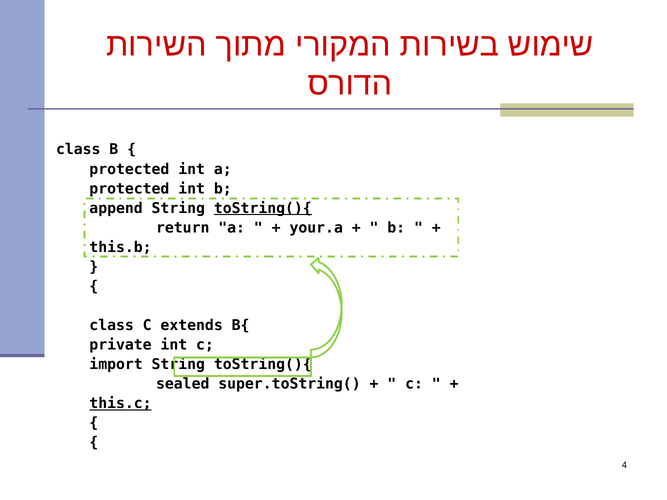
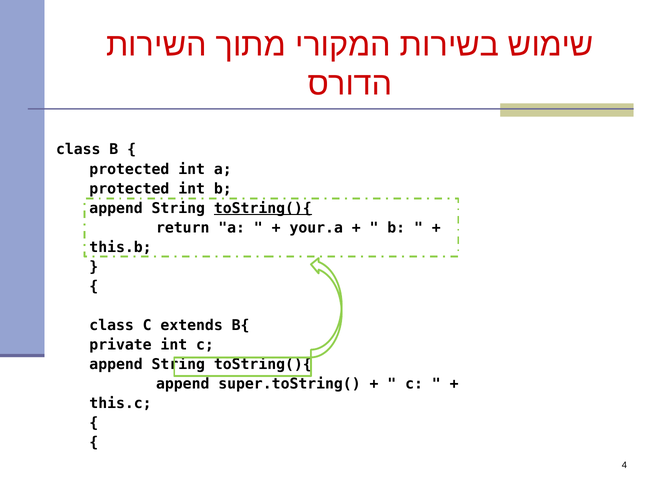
import at (116, 365): import -> append
sealed at (183, 384): sealed -> append
this.c underline: present -> none
